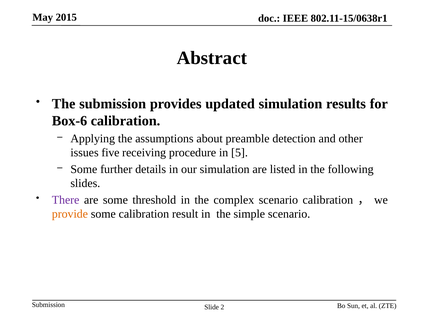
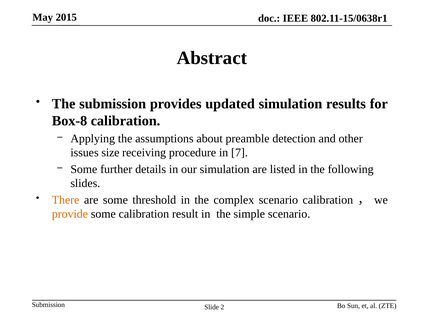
Box-6: Box-6 -> Box-8
five: five -> size
5: 5 -> 7
There colour: purple -> orange
